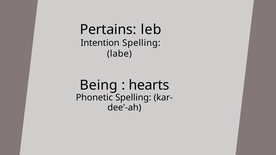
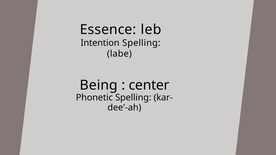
Pertains: Pertains -> Essence
hearts: hearts -> center
